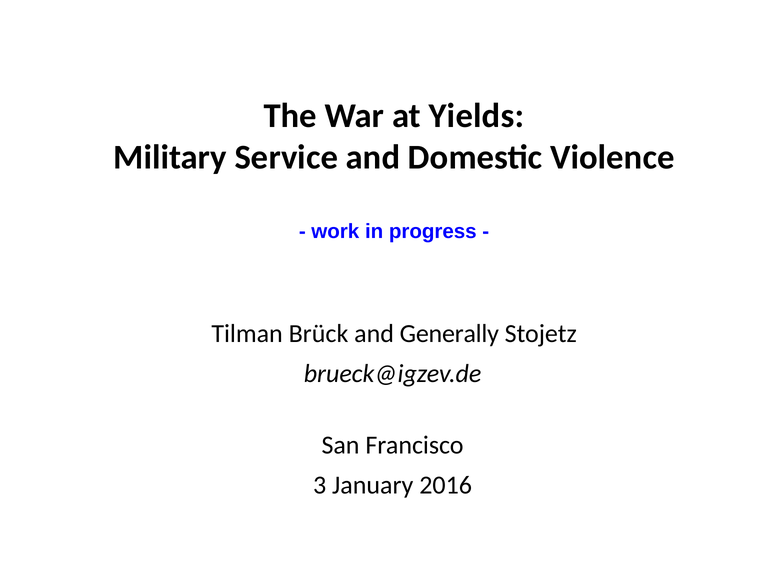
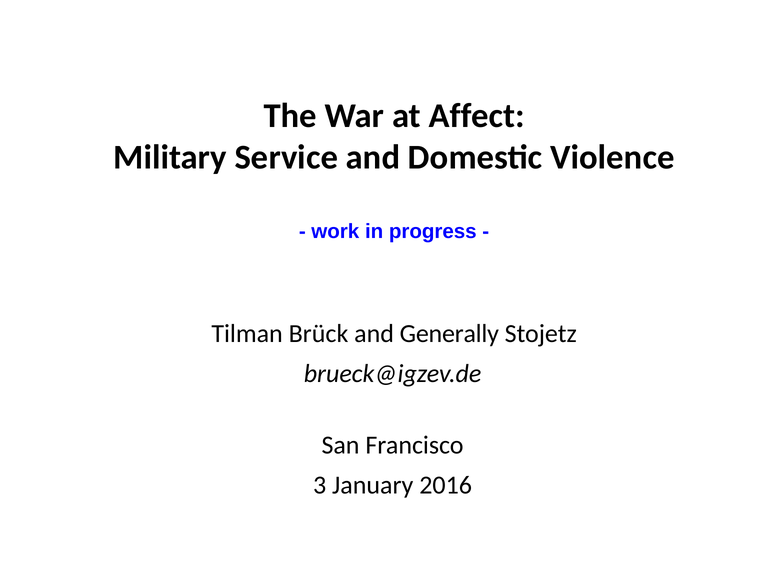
Yields: Yields -> Affect
